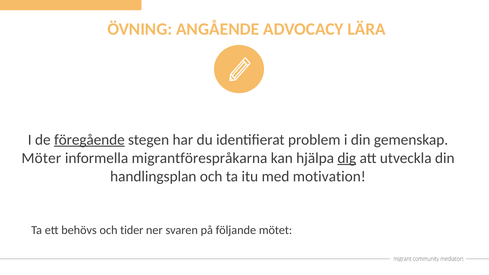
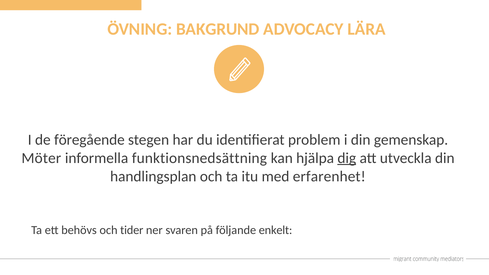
ANGÅENDE: ANGÅENDE -> BAKGRUND
föregående underline: present -> none
migrantförespråkarna: migrantförespråkarna -> funktionsnedsättning
motivation: motivation -> erfarenhet
mötet: mötet -> enkelt
